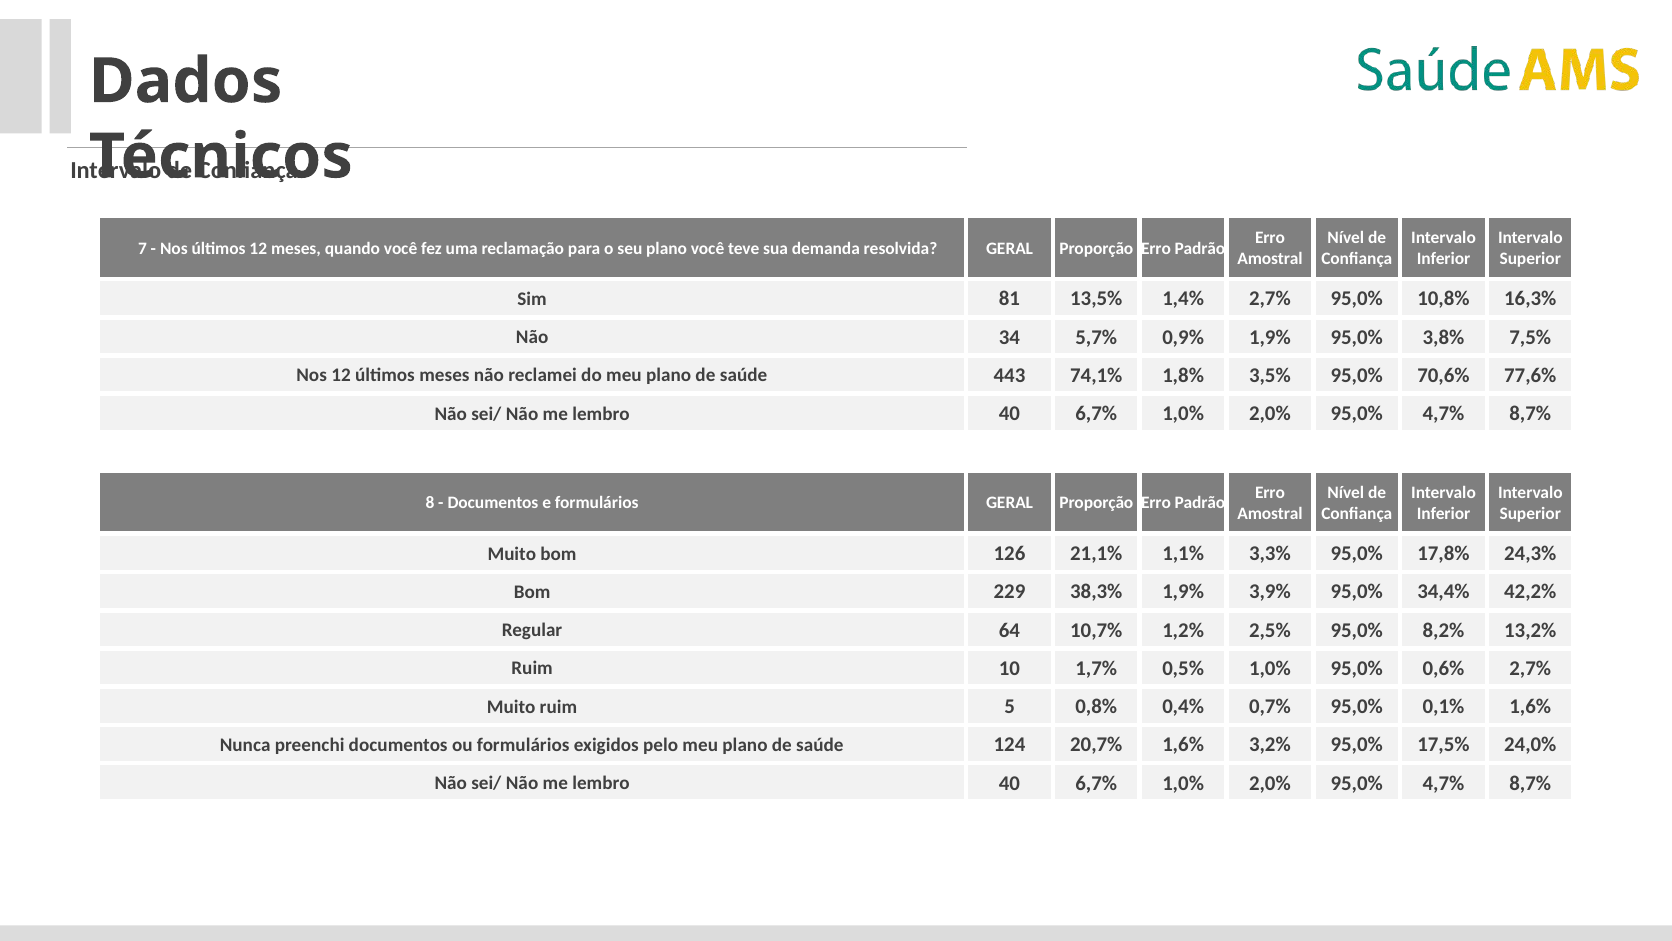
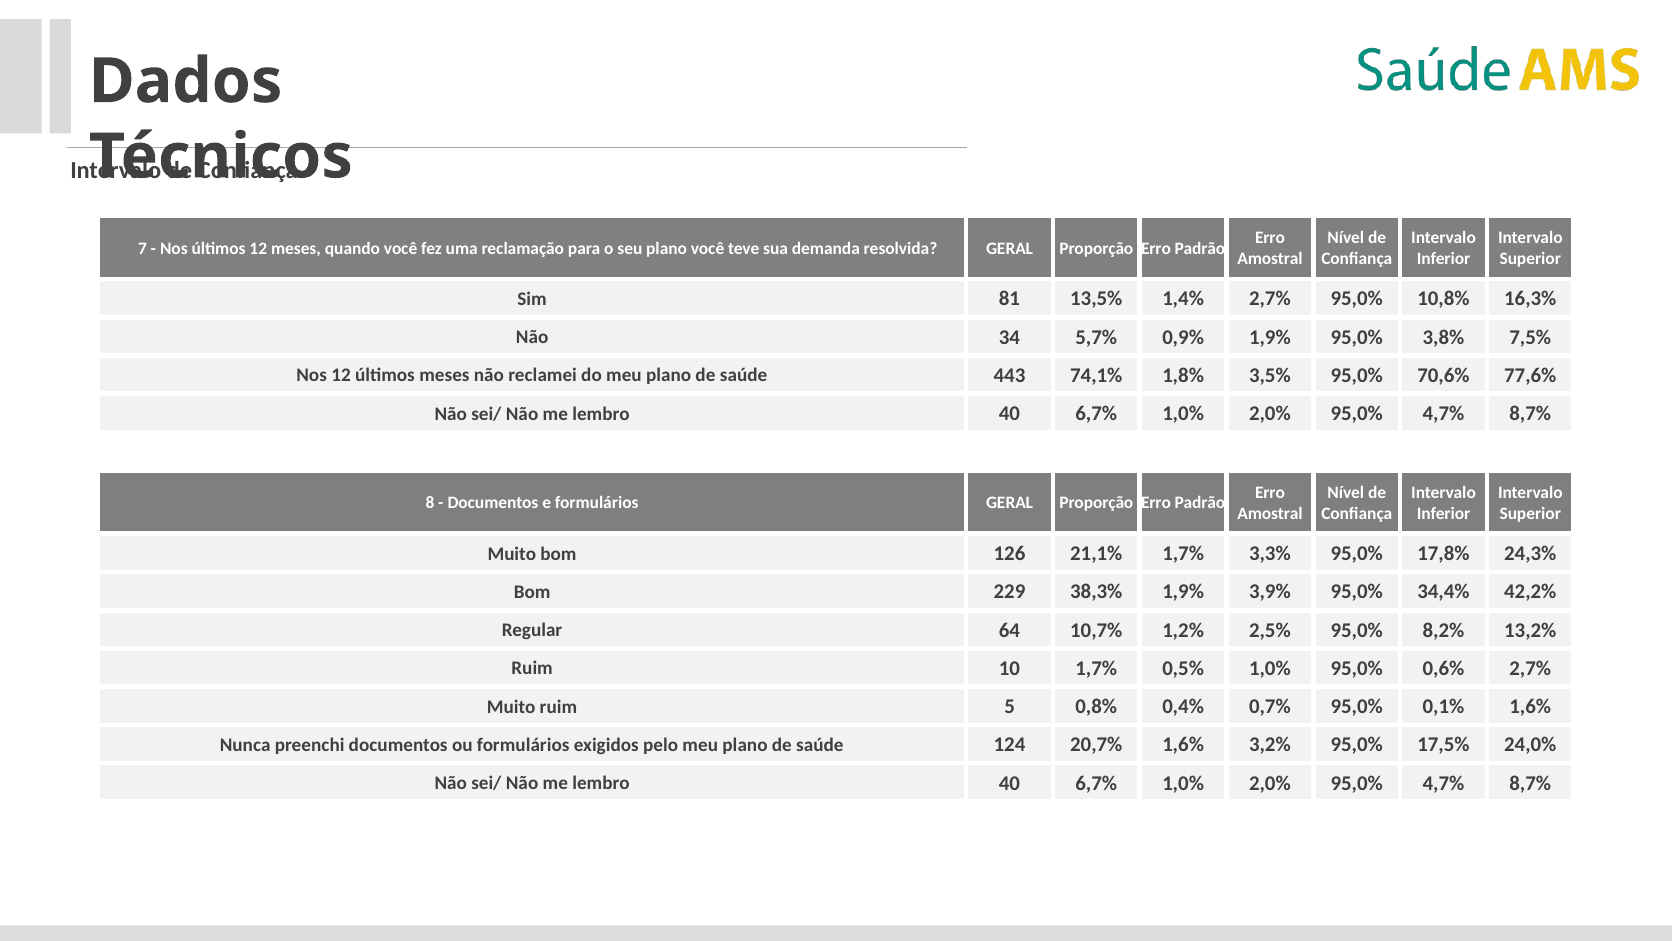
21,1% 1,1%: 1,1% -> 1,7%
